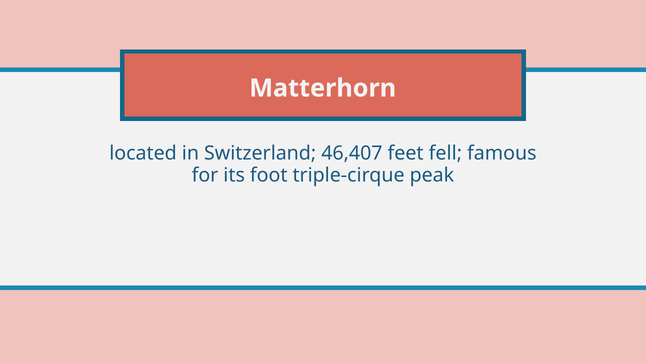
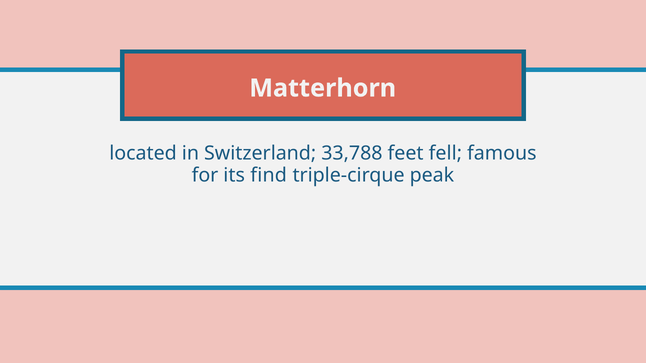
46,407: 46,407 -> 33,788
foot: foot -> find
